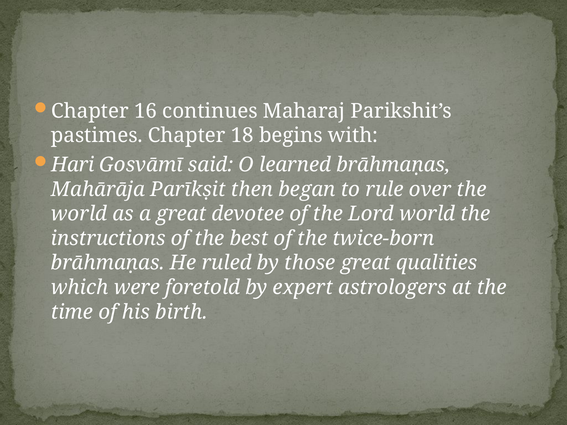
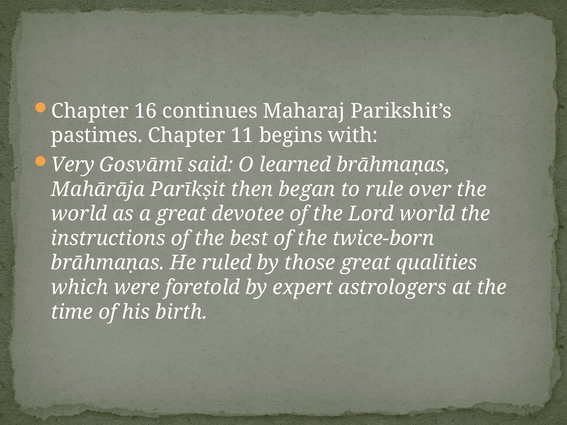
18: 18 -> 11
Hari: Hari -> Very
